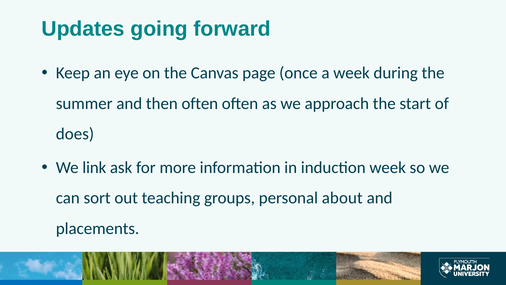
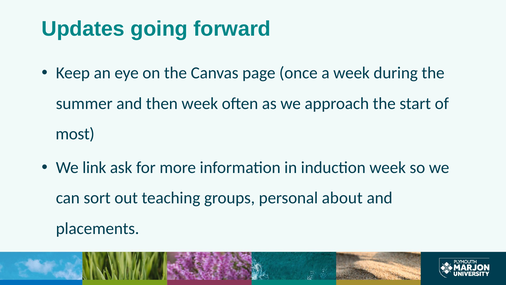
then often: often -> week
does: does -> most
